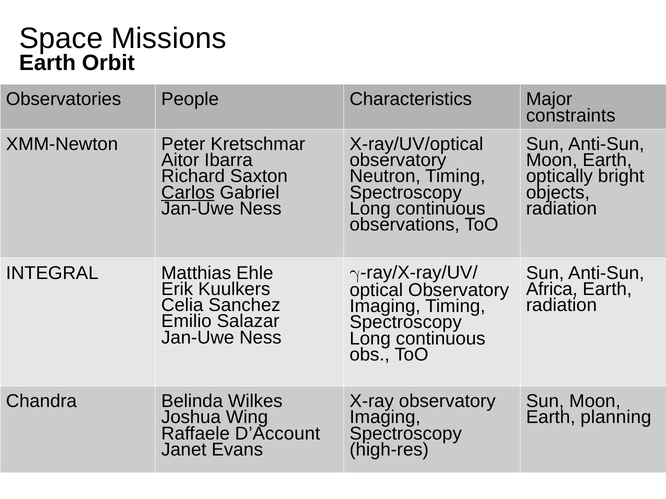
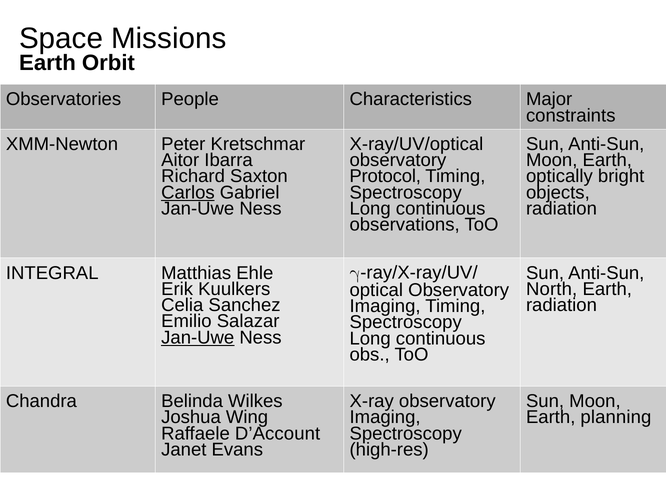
Neutron: Neutron -> Protocol
Africa: Africa -> North
Jan-Uwe at (198, 338) underline: none -> present
